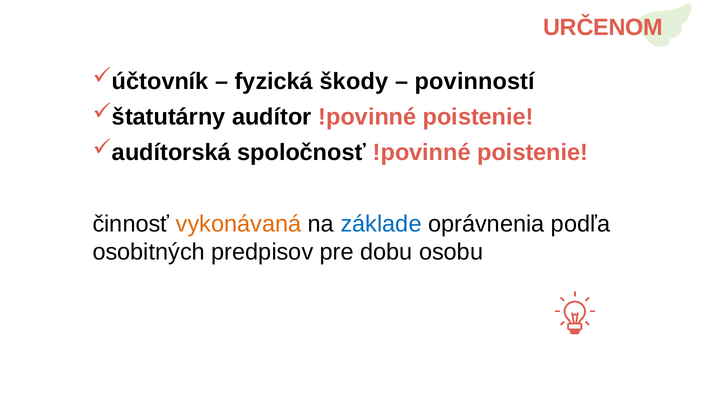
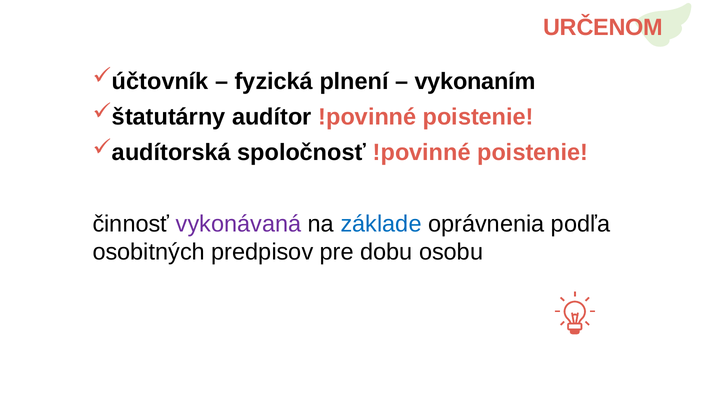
škody: škody -> plnení
povinností: povinností -> vykonaním
vykonávaná colour: orange -> purple
